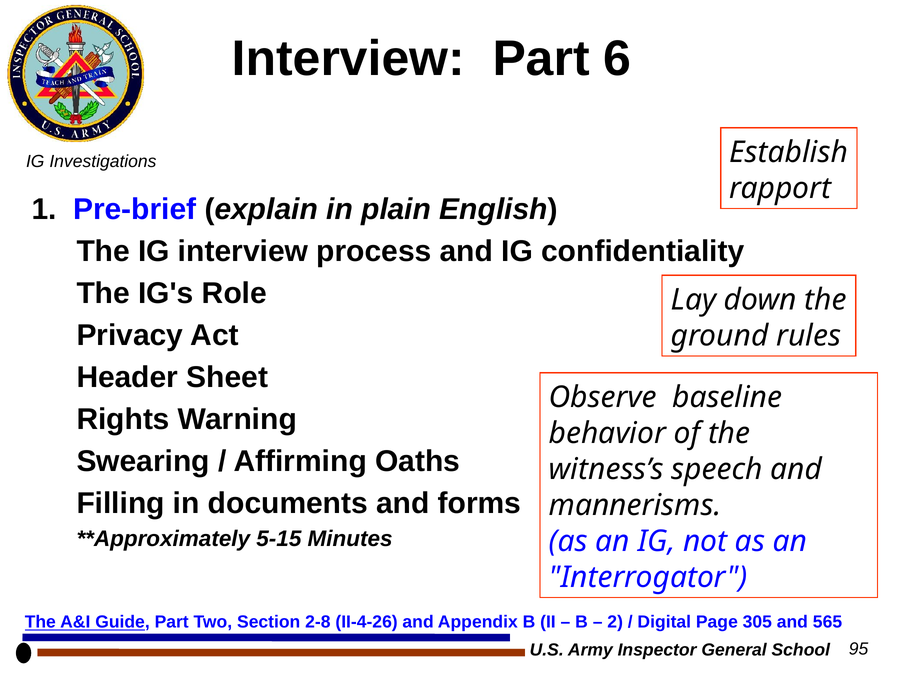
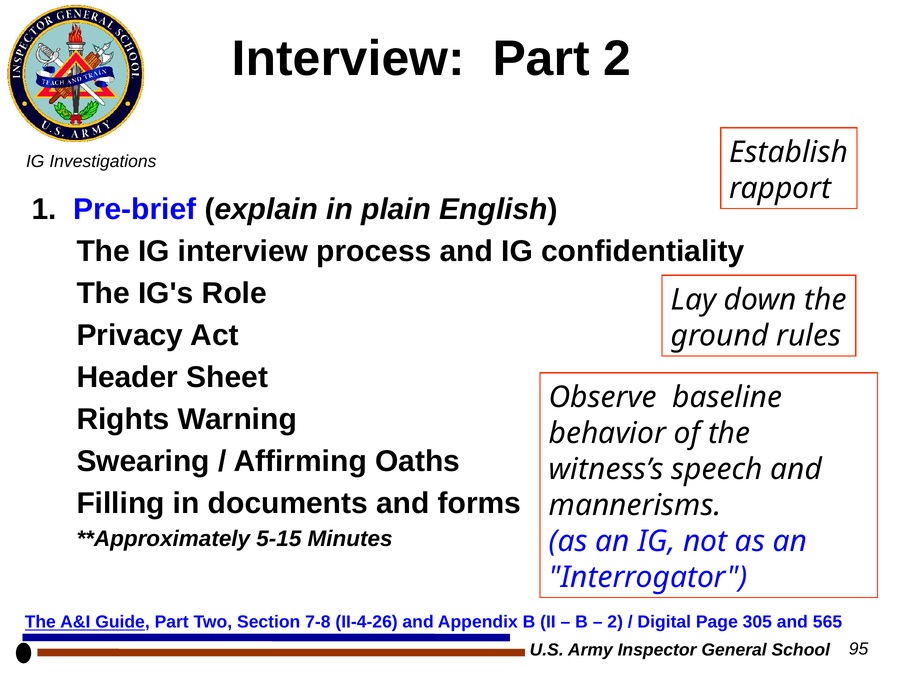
Part 6: 6 -> 2
2-8: 2-8 -> 7-8
